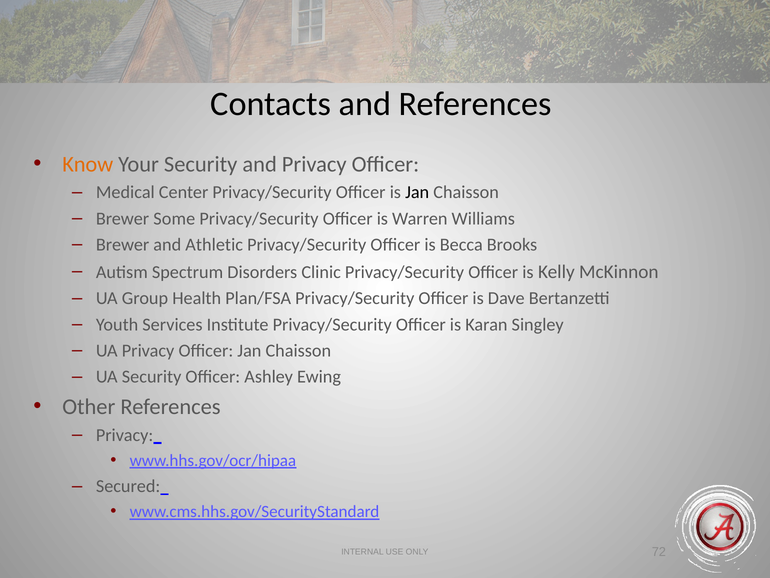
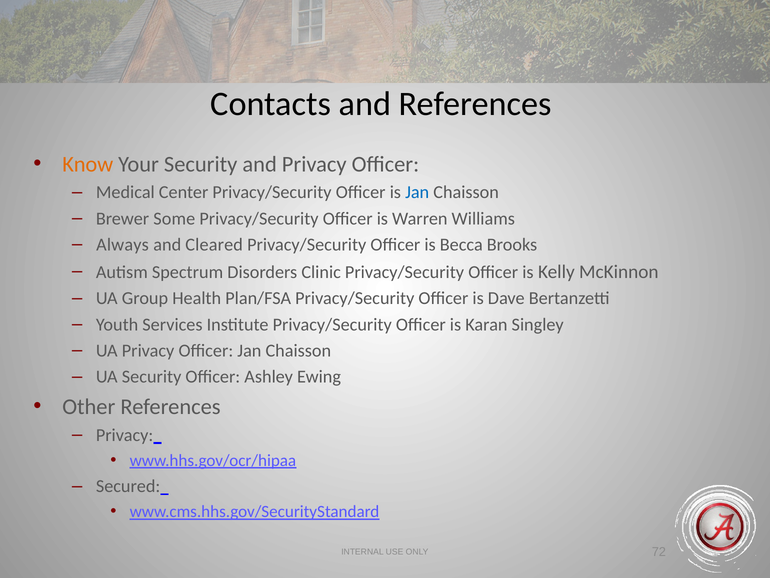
Jan at (417, 192) colour: black -> blue
Brewer at (123, 245): Brewer -> Always
Athletic: Athletic -> Cleared
